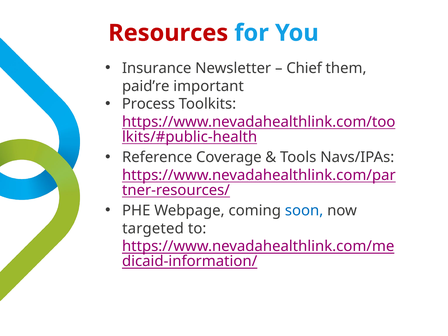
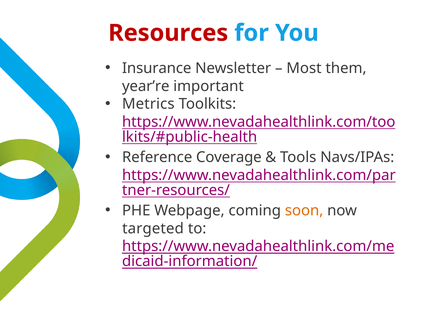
Chief: Chief -> Most
paid’re: paid’re -> year’re
Process: Process -> Metrics
soon colour: blue -> orange
